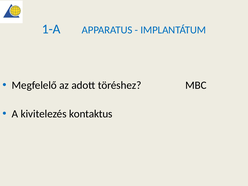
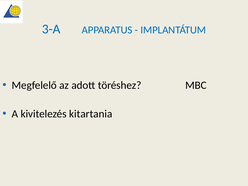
1-A: 1-A -> 3-A
kontaktus: kontaktus -> kitartania
